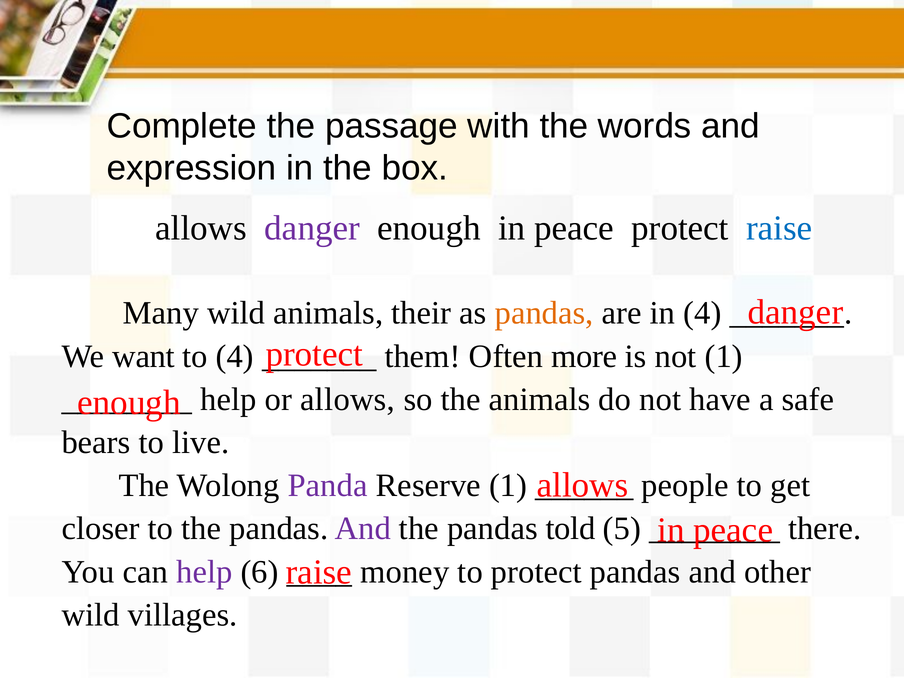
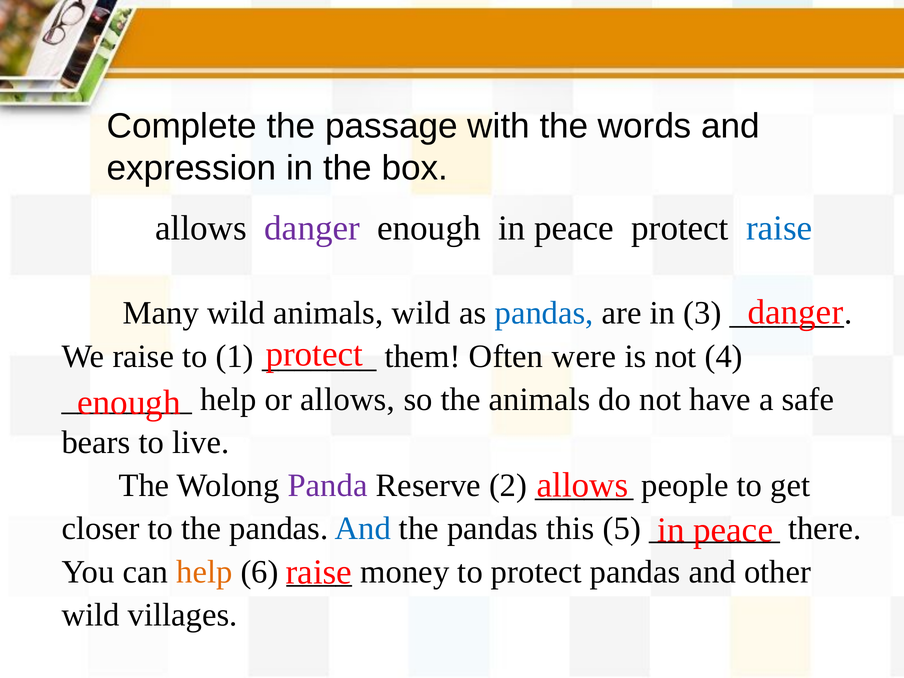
animals their: their -> wild
pandas at (544, 313) colour: orange -> blue
in 4: 4 -> 3
We want: want -> raise
to 4: 4 -> 1
more: more -> were
not 1: 1 -> 4
Reserve 1: 1 -> 2
And at (363, 529) colour: purple -> blue
told: told -> this
help at (204, 572) colour: purple -> orange
